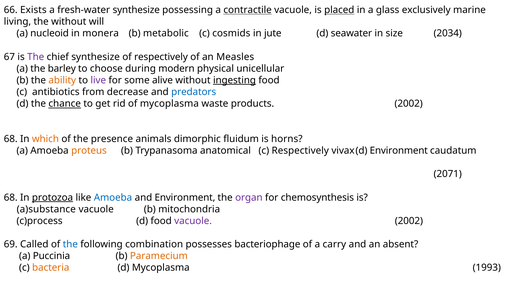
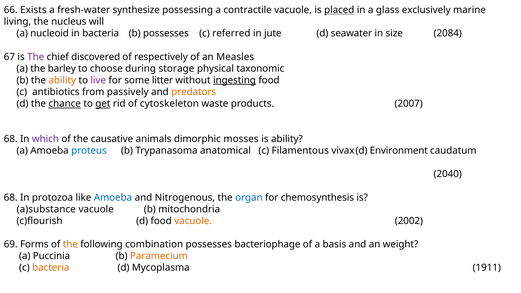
contractile underline: present -> none
the without: without -> nucleus
in monera: monera -> bacteria
b metabolic: metabolic -> possesses
cosmids: cosmids -> referred
2034: 2034 -> 2084
chief synthesize: synthesize -> discovered
modern: modern -> storage
unicellular: unicellular -> taxonomic
alive: alive -> litter
decrease: decrease -> passively
predators colour: blue -> orange
get underline: none -> present
of mycoplasma: mycoplasma -> cytoskeleton
products 2002: 2002 -> 2007
which colour: orange -> purple
presence: presence -> causative
fluidum: fluidum -> mosses
is horns: horns -> ability
proteus colour: orange -> blue
c Respectively: Respectively -> Filamentous
2071: 2071 -> 2040
protozoa underline: present -> none
and Environment: Environment -> Nitrogenous
organ colour: purple -> blue
c)process: c)process -> c)flourish
vacuole at (193, 221) colour: purple -> orange
Called: Called -> Forms
the at (70, 244) colour: blue -> orange
carry: carry -> basis
absent: absent -> weight
1993: 1993 -> 1911
